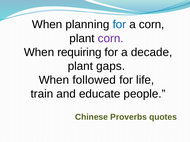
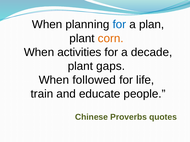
a corn: corn -> plan
corn at (111, 38) colour: purple -> orange
requiring: requiring -> activities
